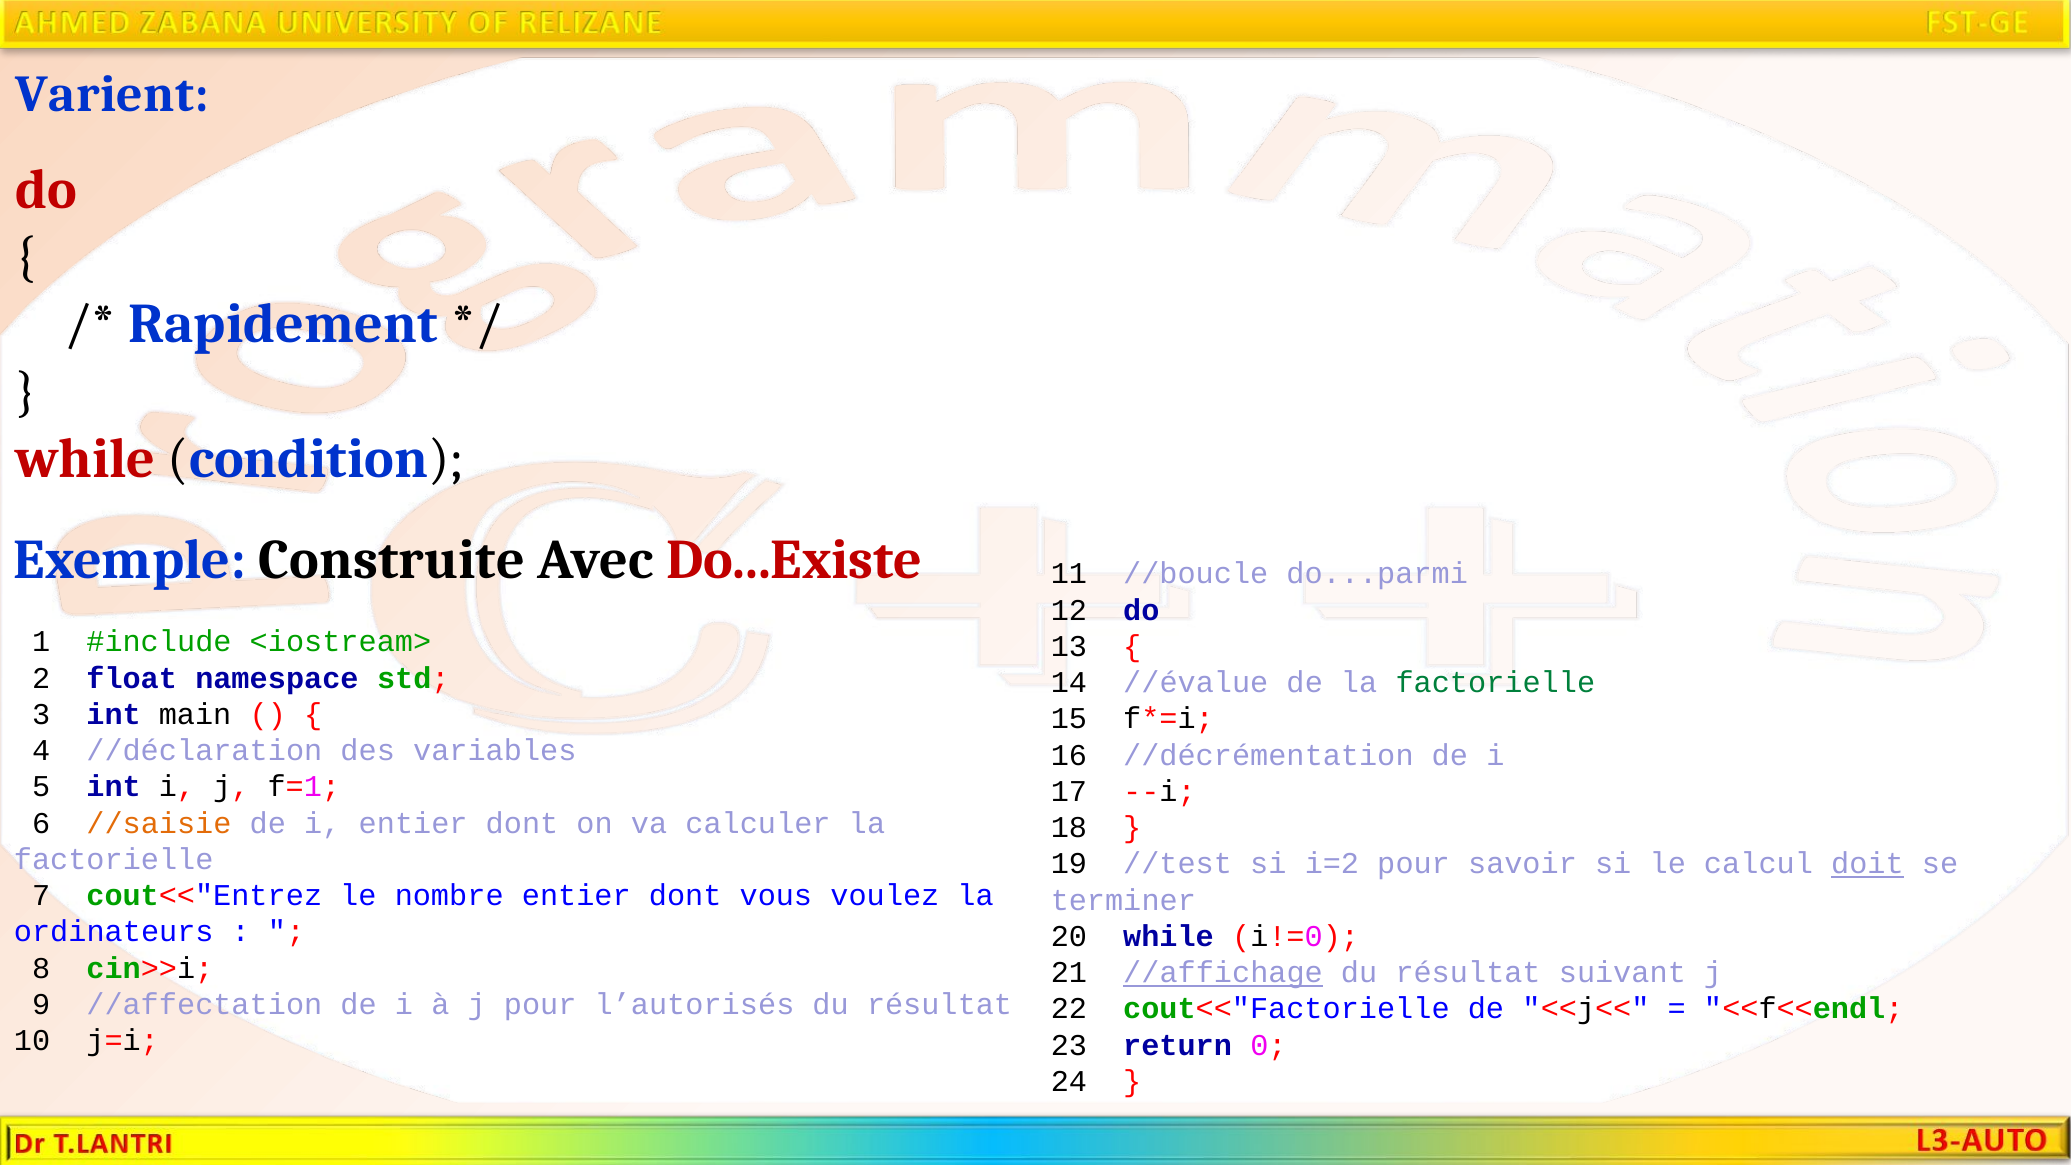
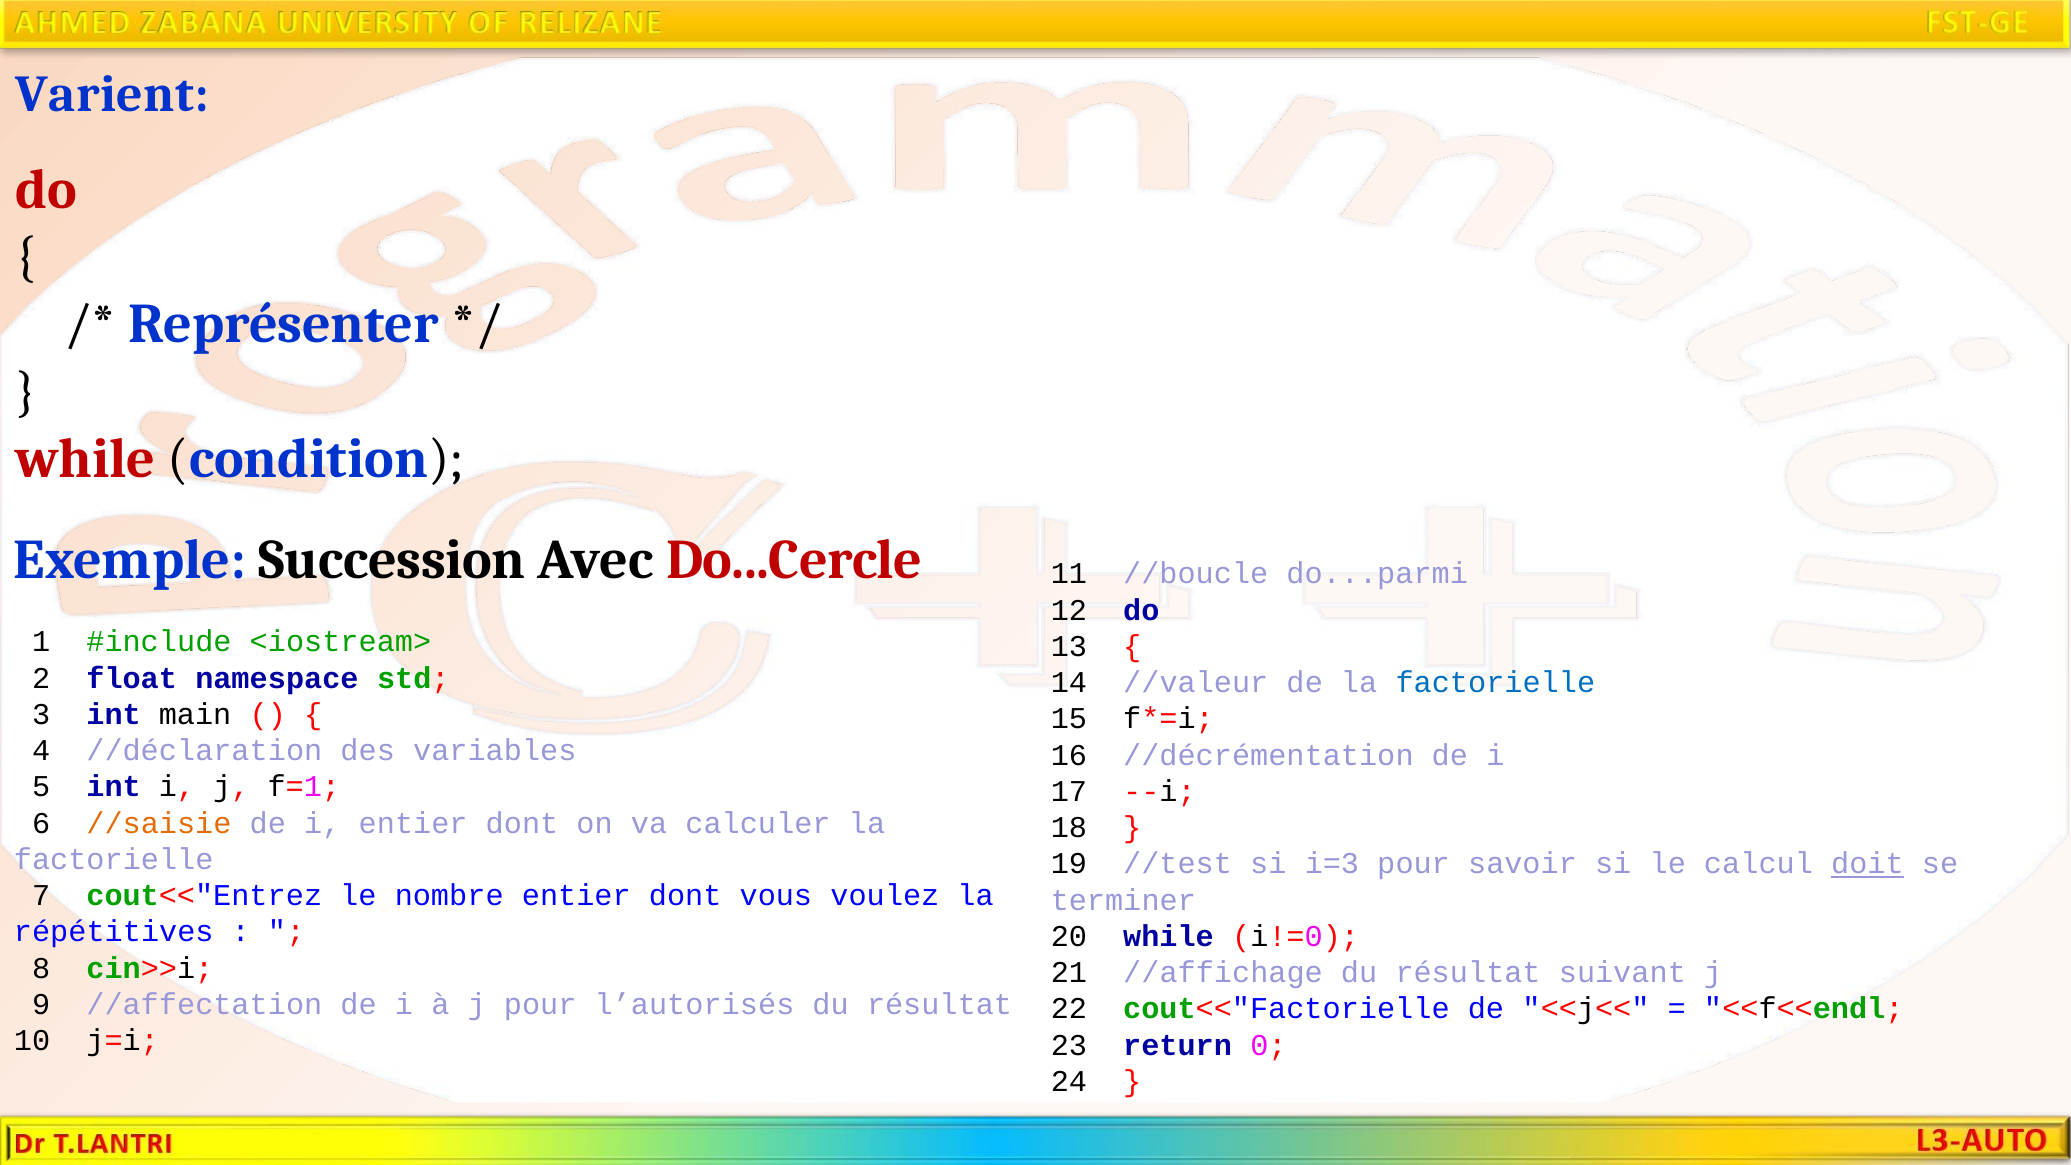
Rapidement: Rapidement -> Représenter
Construite: Construite -> Succession
Do...Existe: Do...Existe -> Do...Cercle
//évalue: //évalue -> //valeur
factorielle at (1495, 683) colour: green -> blue
i=2: i=2 -> i=3
ordinateurs: ordinateurs -> répétitives
//affichage underline: present -> none
